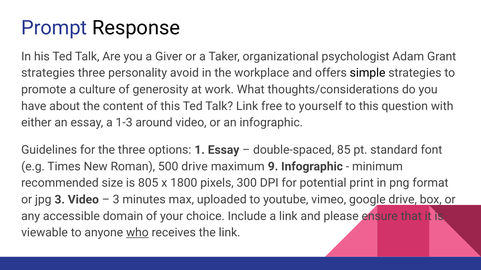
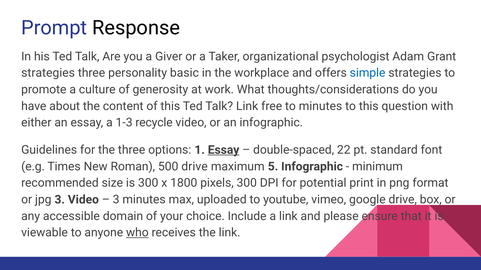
avoid: avoid -> basic
simple colour: black -> blue
to yourself: yourself -> minutes
around: around -> recycle
Essay at (224, 150) underline: none -> present
85: 85 -> 22
9: 9 -> 5
is 805: 805 -> 300
